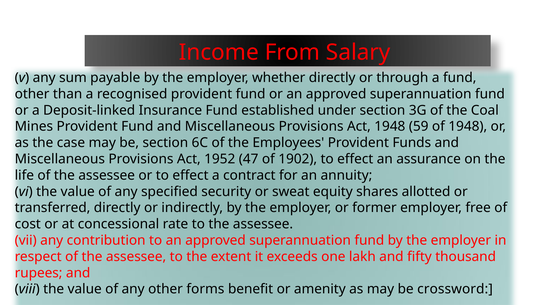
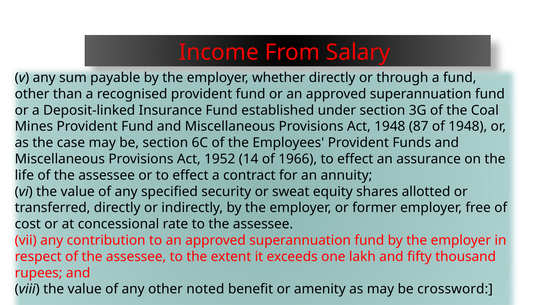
59: 59 -> 87
47: 47 -> 14
1902: 1902 -> 1966
forms: forms -> noted
